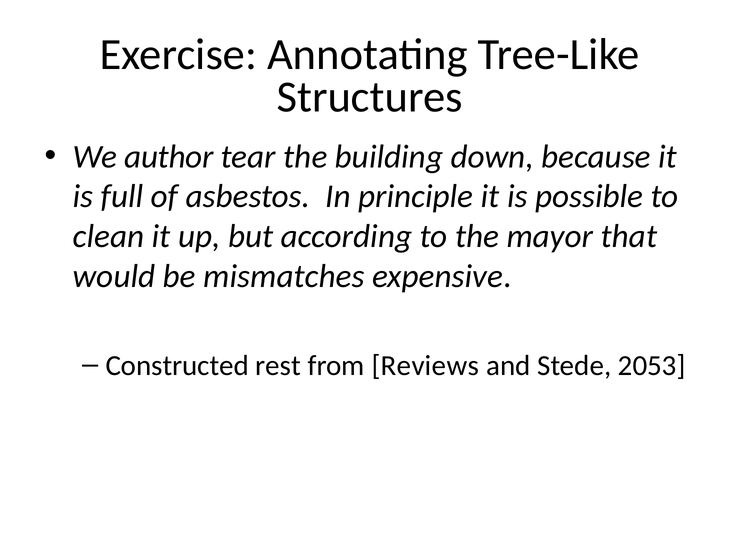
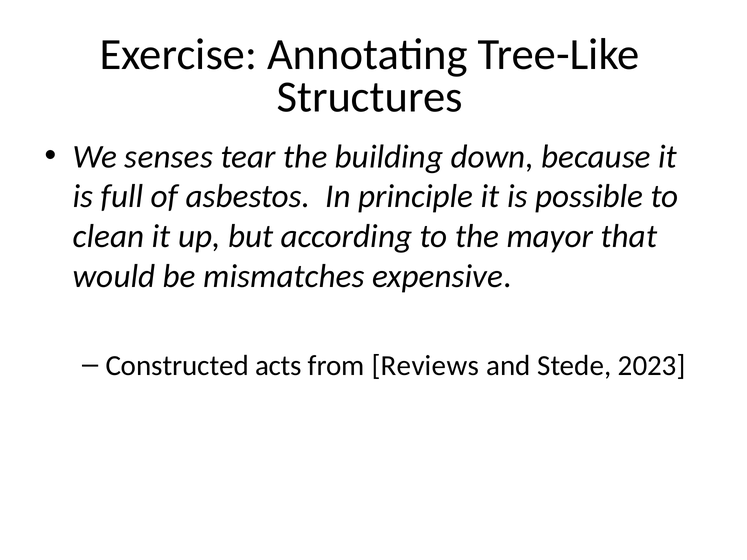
author: author -> senses
rest: rest -> acts
2053: 2053 -> 2023
